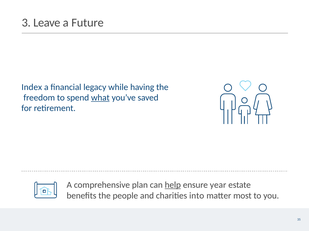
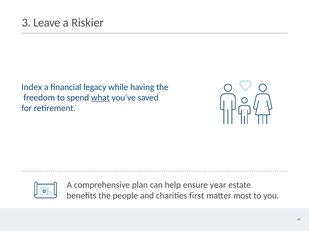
Future: Future -> Riskier
help underline: present -> none
into: into -> first
